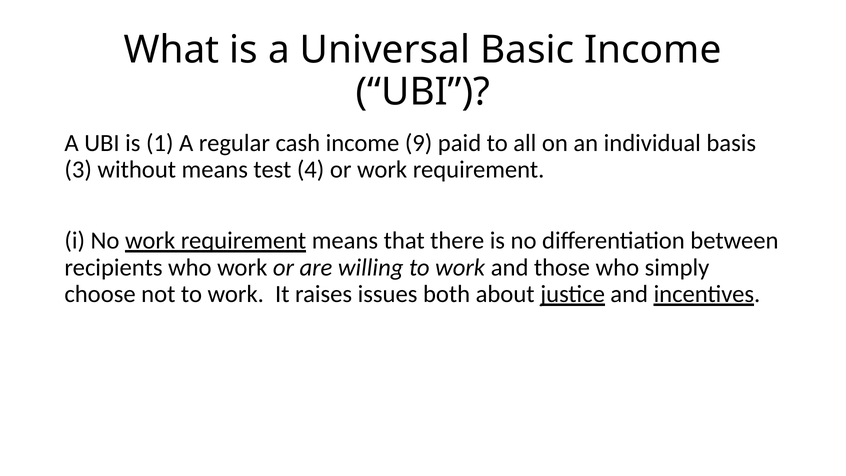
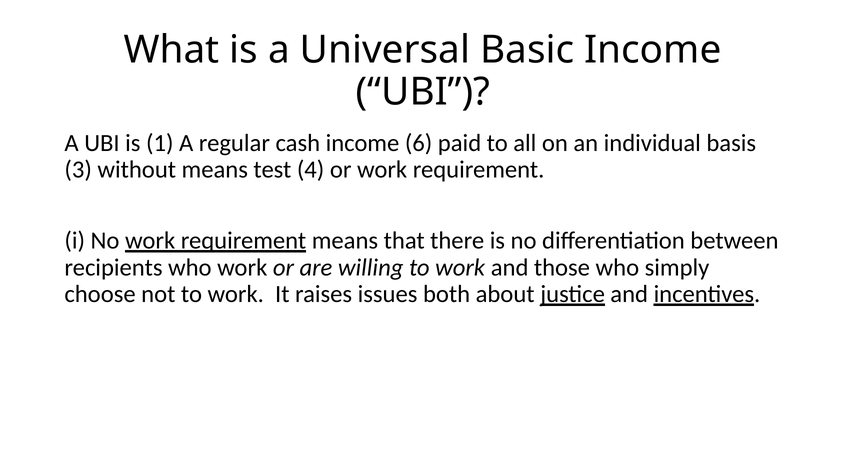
9: 9 -> 6
